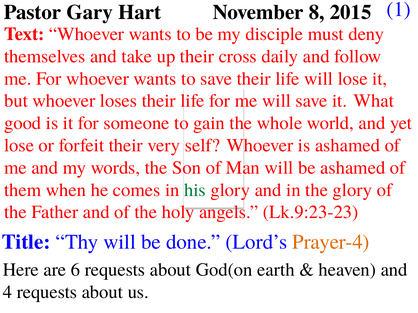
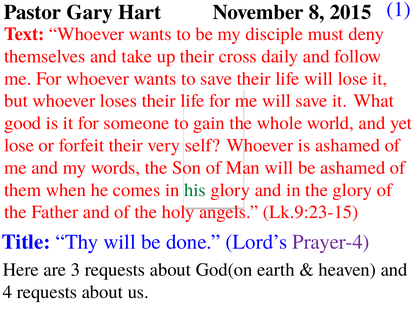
Lk.9:23-23: Lk.9:23-23 -> Lk.9:23-15
Prayer-4 colour: orange -> purple
6: 6 -> 3
